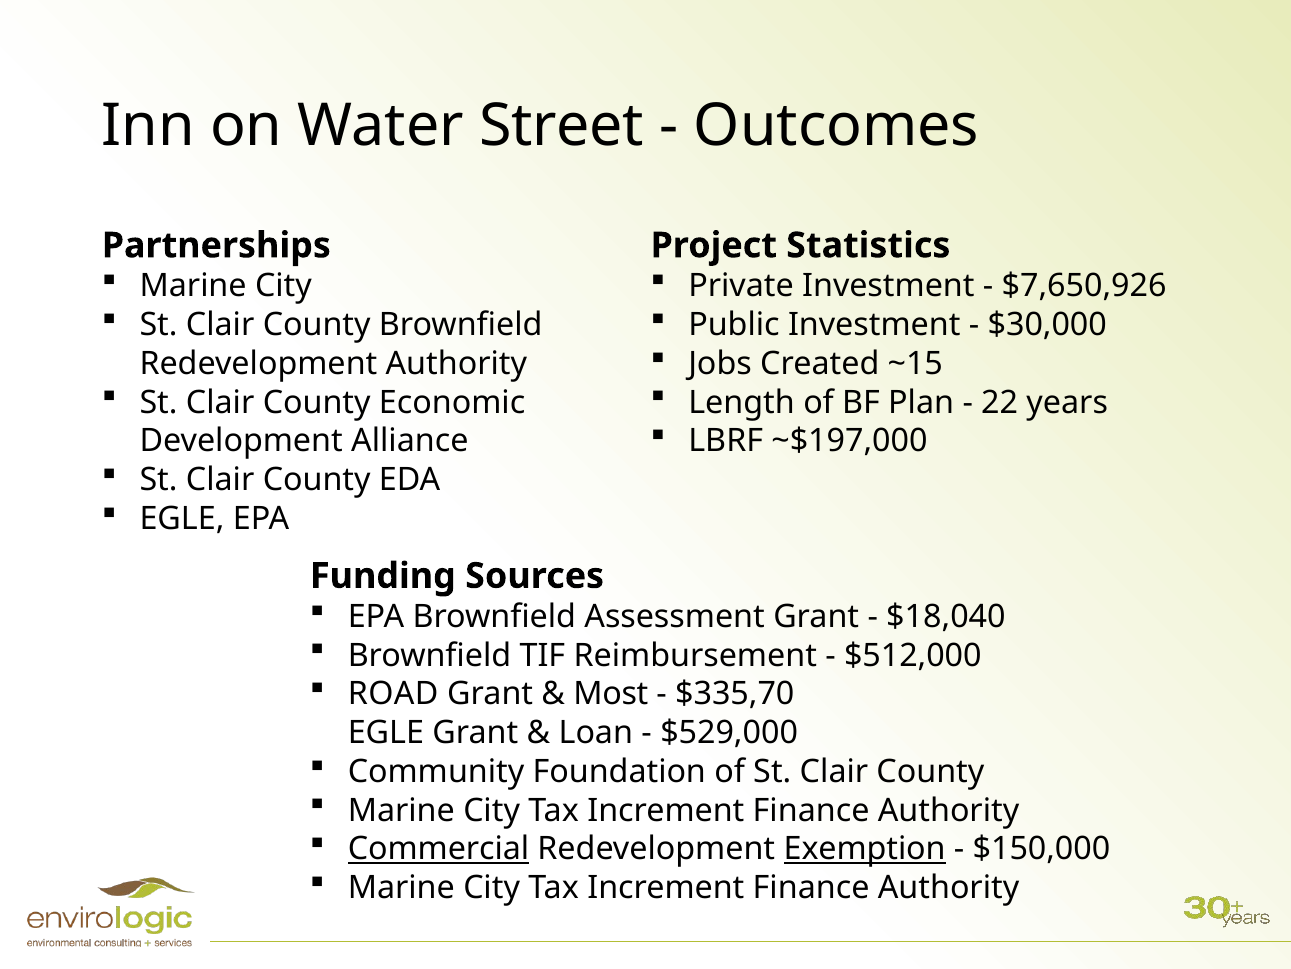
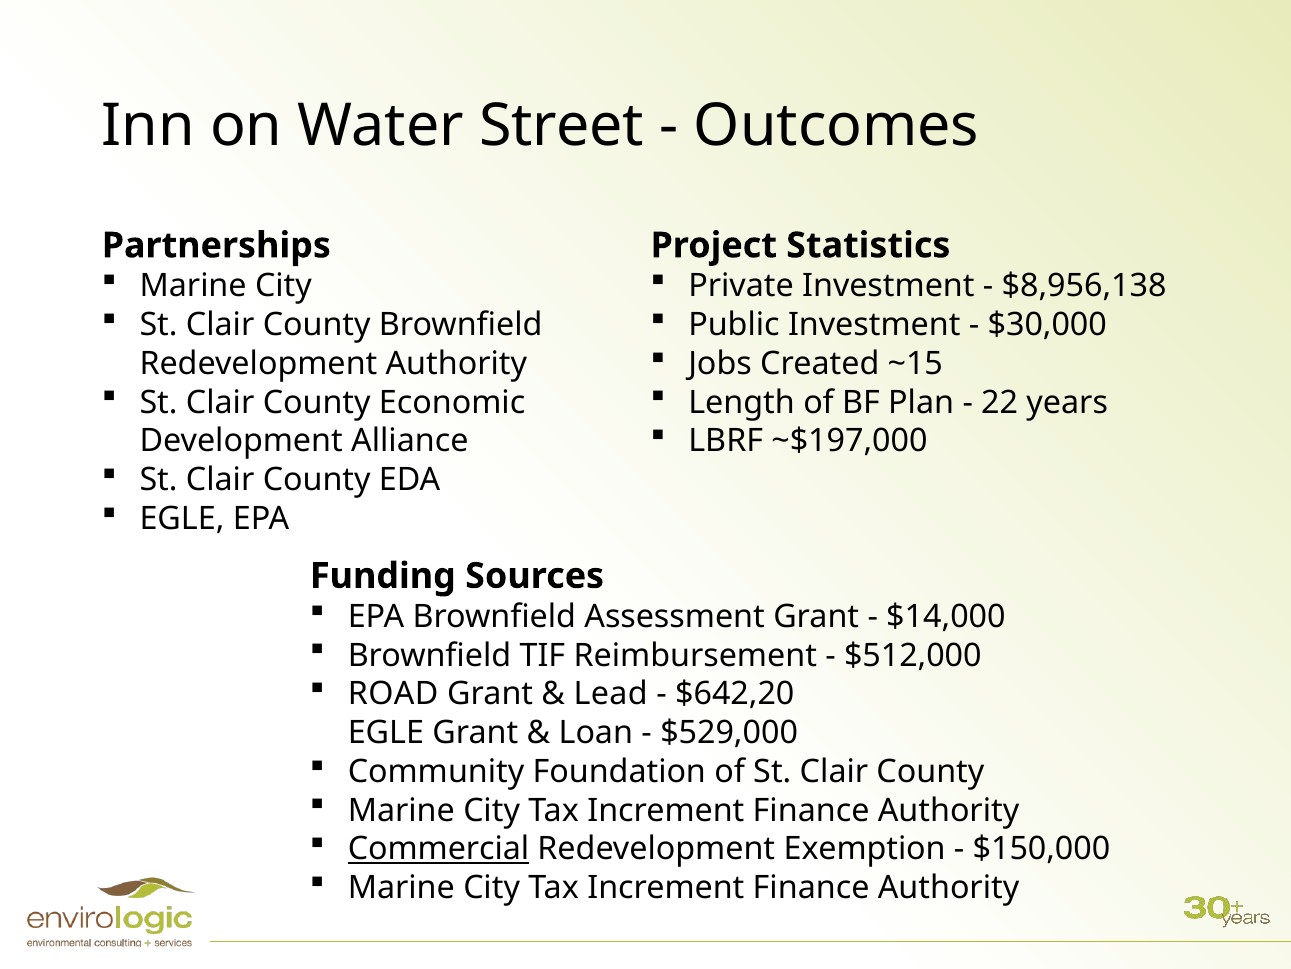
$7,650,926: $7,650,926 -> $8,956,138
$18,040: $18,040 -> $14,000
Most: Most -> Lead
$335,70: $335,70 -> $642,20
Exemption underline: present -> none
